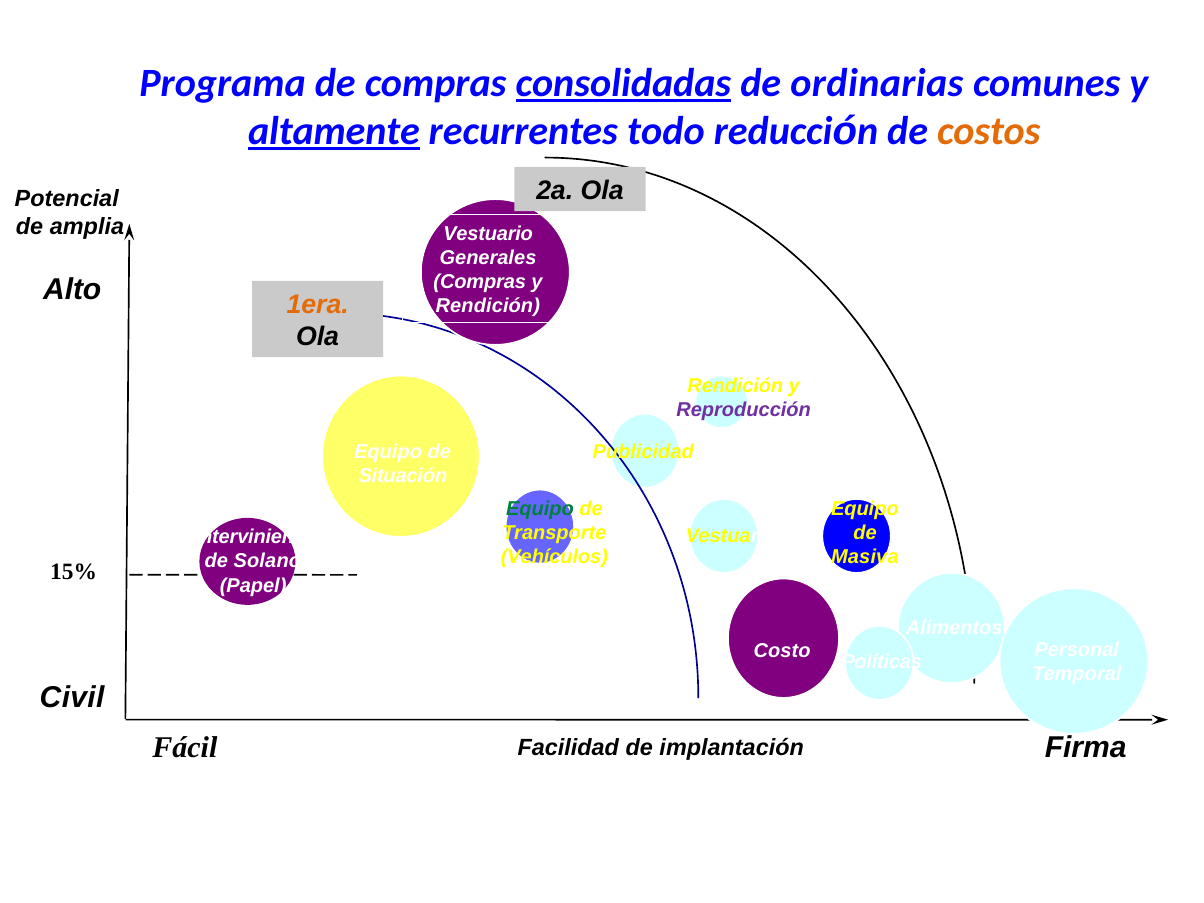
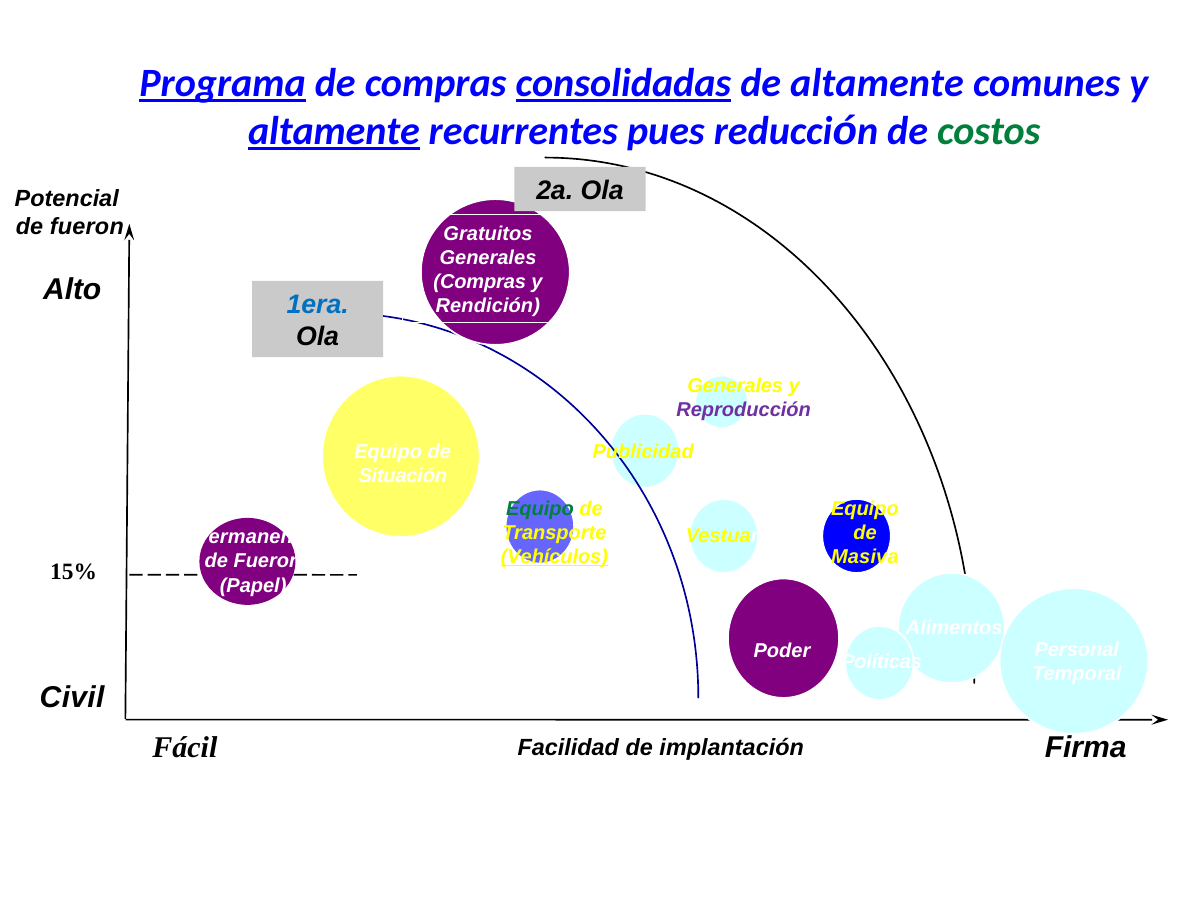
Programa underline: none -> present
de ordinarias: ordinarias -> altamente
todo: todo -> pues
costos colour: orange -> green
amplia at (87, 226): amplia -> fueron
Vestuario at (488, 234): Vestuario -> Gratuitos
1era colour: orange -> blue
Rendición at (735, 386): Rendición -> Generales
Interviniente: Interviniente -> Permanente
Vehículos underline: none -> present
Solano at (267, 561): Solano -> Fueron
Costo: Costo -> Poder
